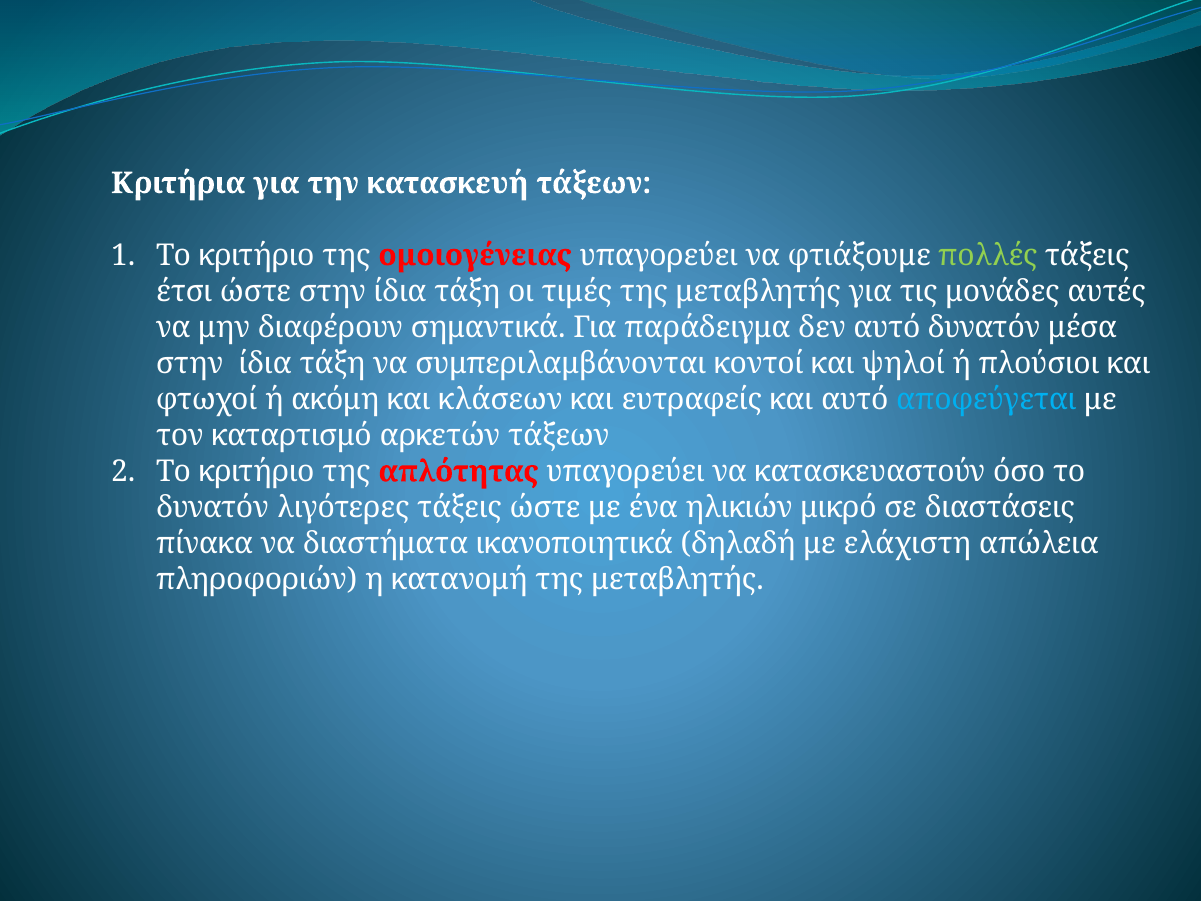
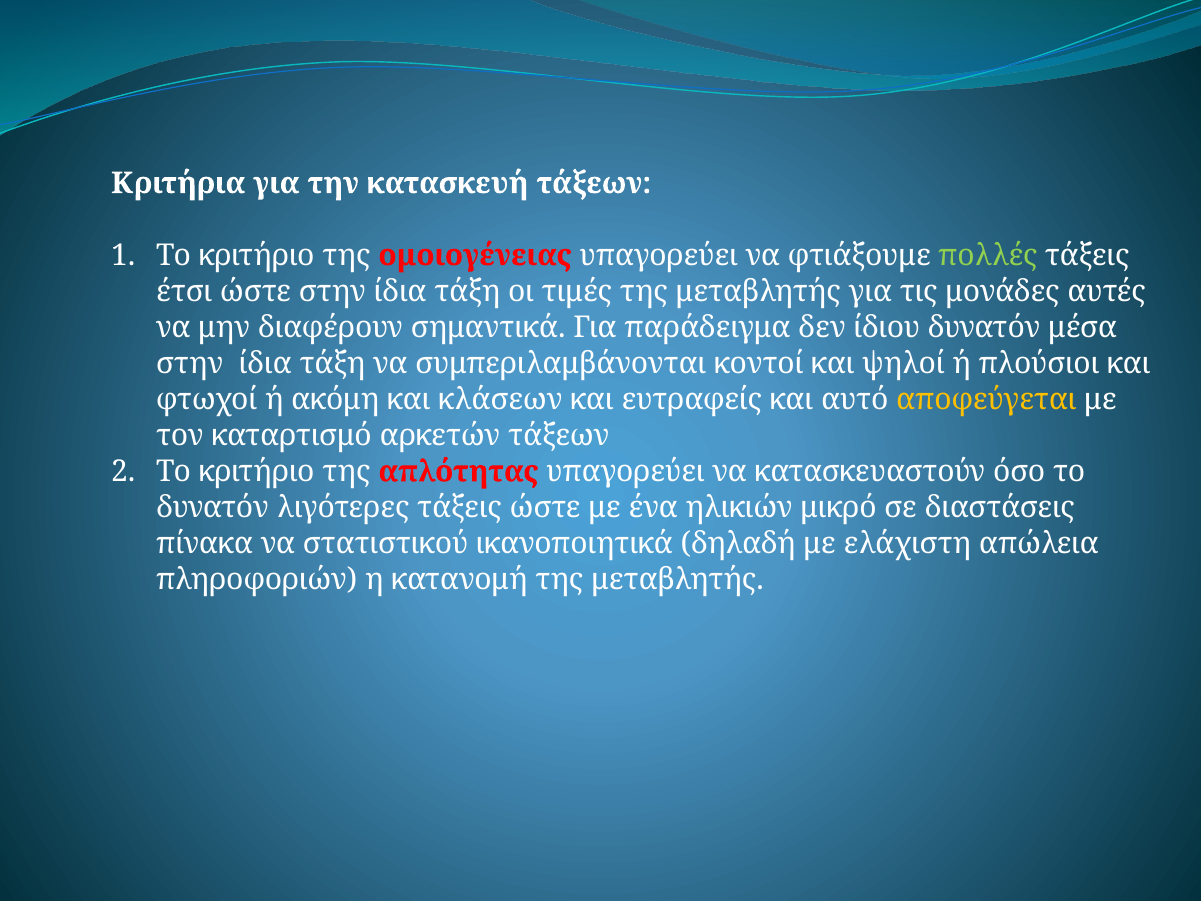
δεν αυτό: αυτό -> ίδιου
αποφεύγεται colour: light blue -> yellow
διαστήματα: διαστήματα -> στατιστικού
